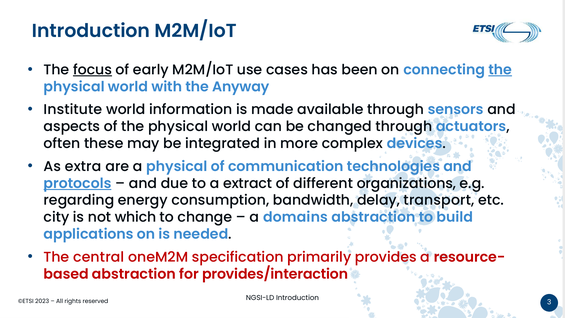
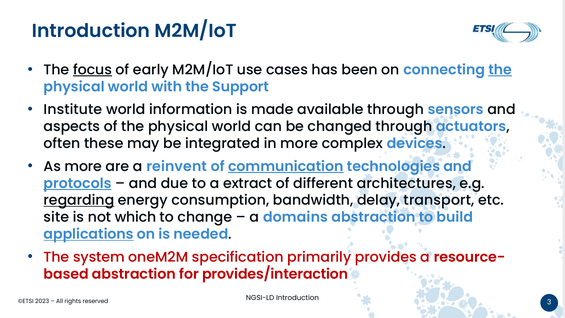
Anyway: Anyway -> Support
As extra: extra -> more
a physical: physical -> reinvent
communication underline: none -> present
organizations: organizations -> architectures
regarding underline: none -> present
city: city -> site
applications underline: none -> present
central: central -> system
